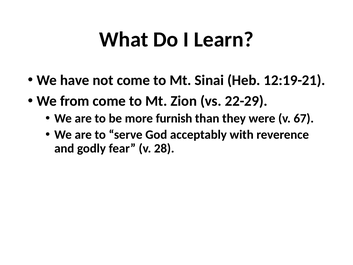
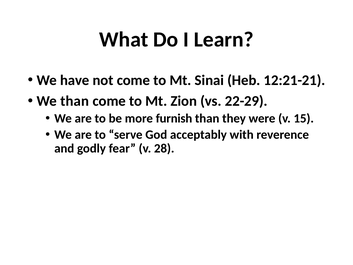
12:19-21: 12:19-21 -> 12:21-21
We from: from -> than
67: 67 -> 15
